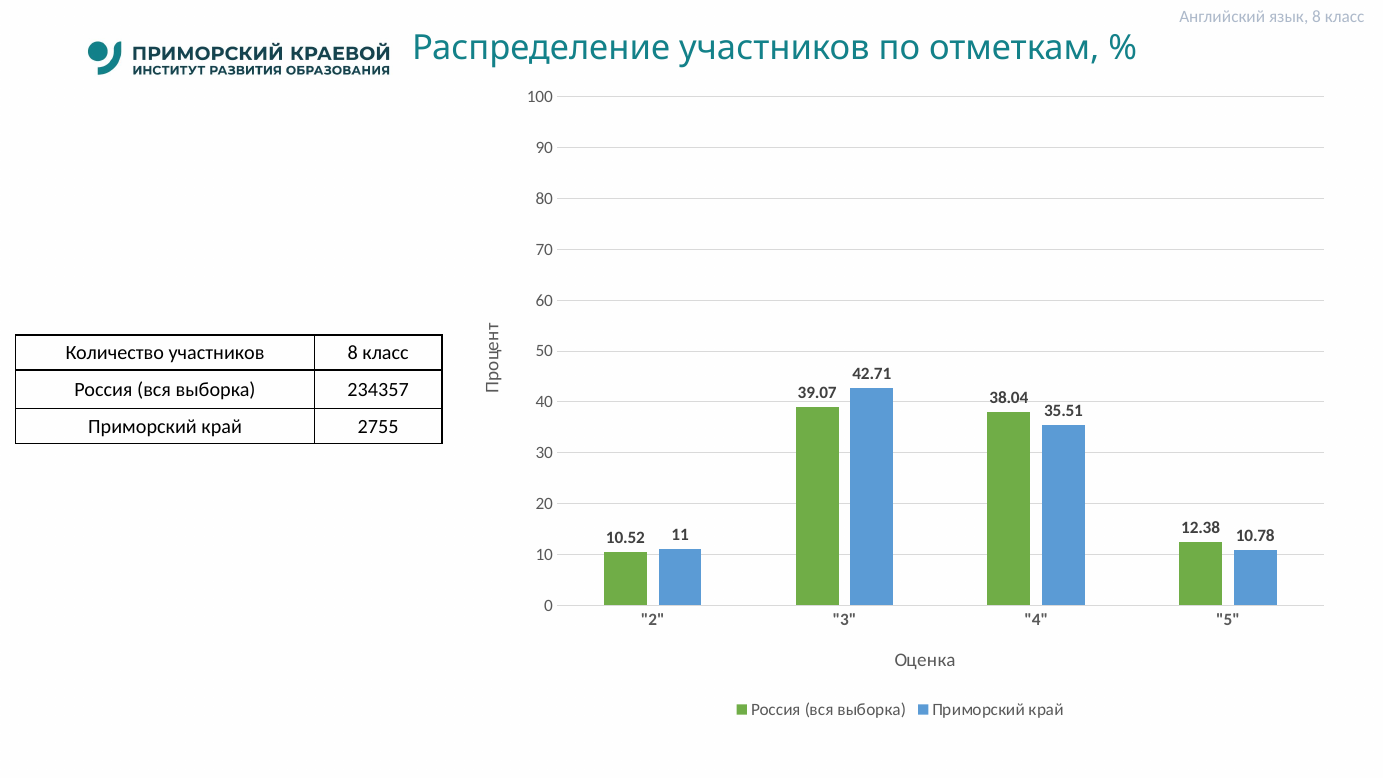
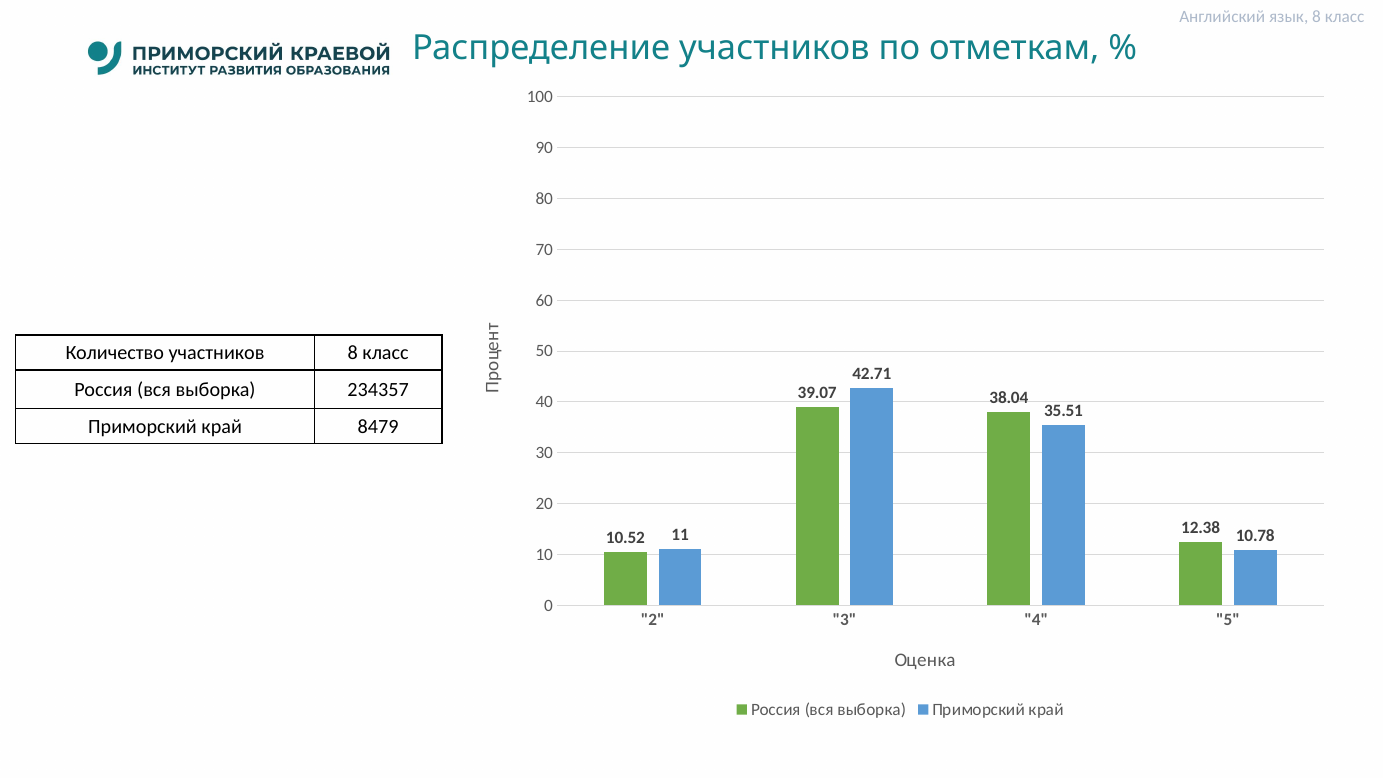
2755: 2755 -> 8479
